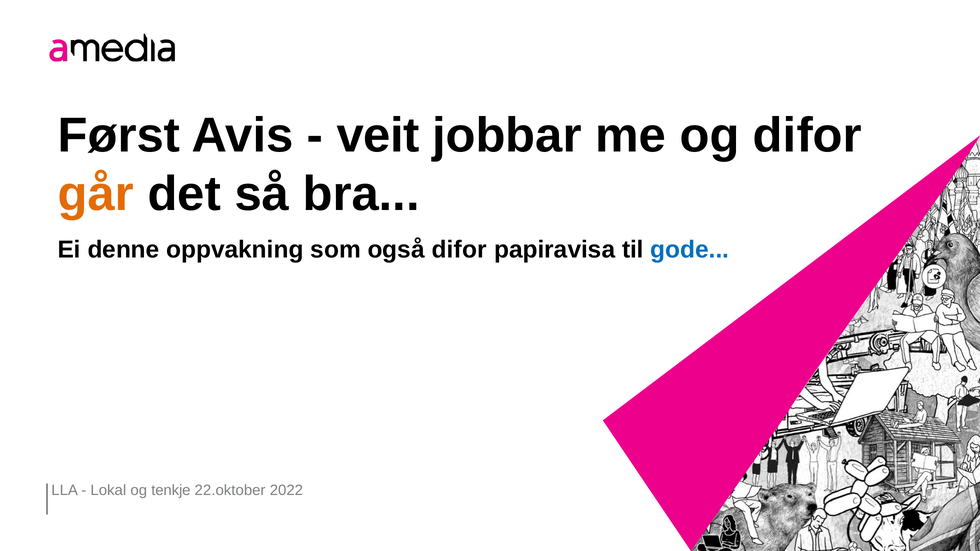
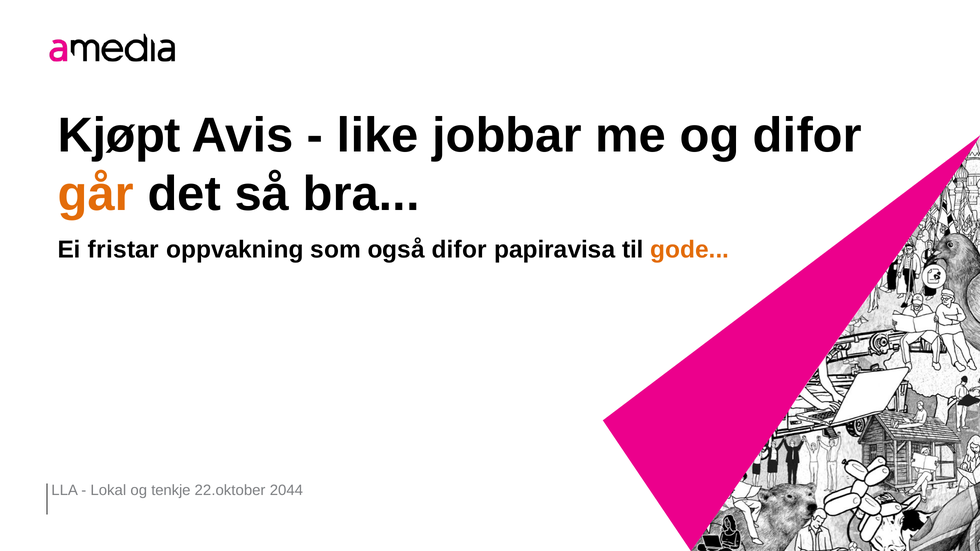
Først: Først -> Kjøpt
veit: veit -> like
denne: denne -> fristar
gode colour: blue -> orange
2022: 2022 -> 2044
